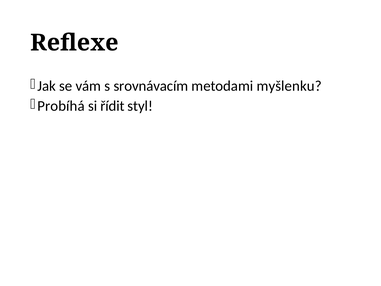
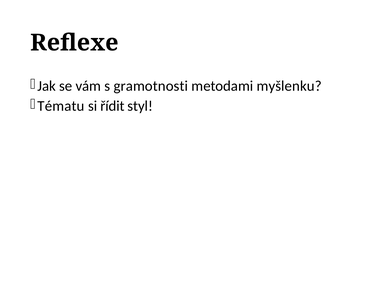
srovnávacím: srovnávacím -> gramotnosti
Probíhá: Probíhá -> Tématu
